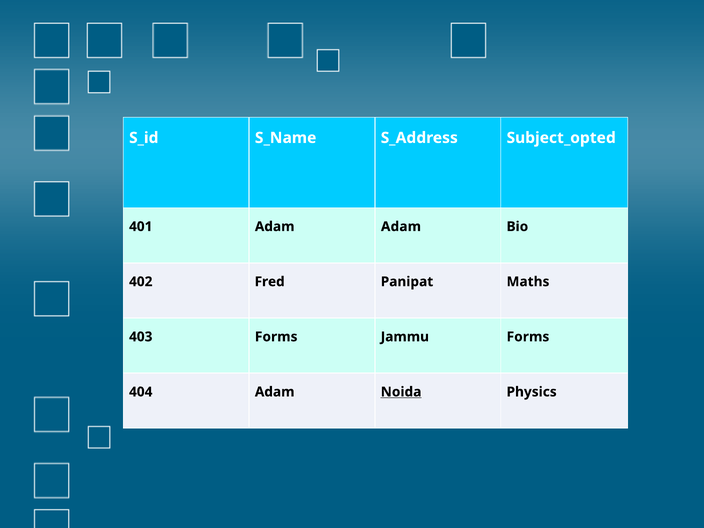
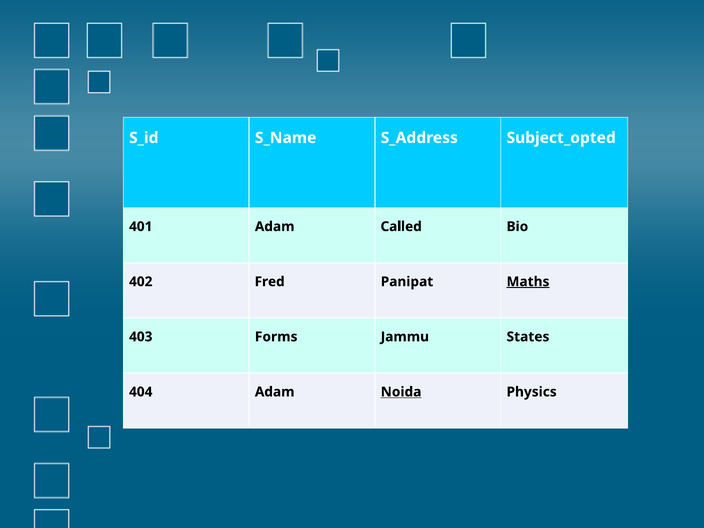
Adam Adam: Adam -> Called
Maths underline: none -> present
Jammu Forms: Forms -> States
